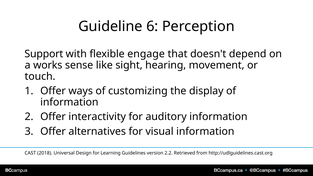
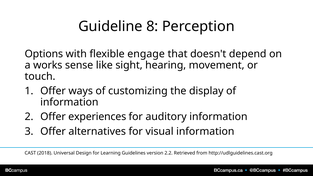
6: 6 -> 8
Support: Support -> Options
interactivity: interactivity -> experiences
